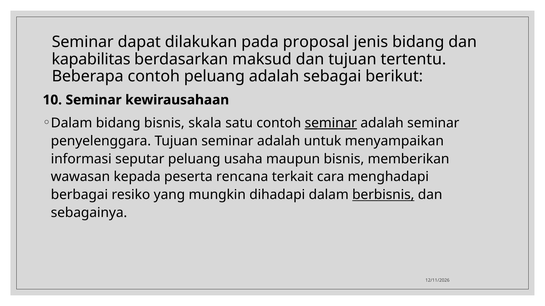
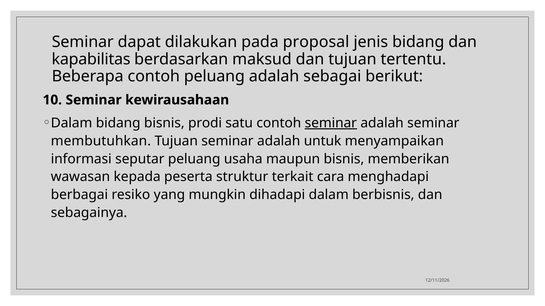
skala: skala -> prodi
penyelenggara: penyelenggara -> membutuhkan
rencana: rencana -> struktur
berbisnis underline: present -> none
